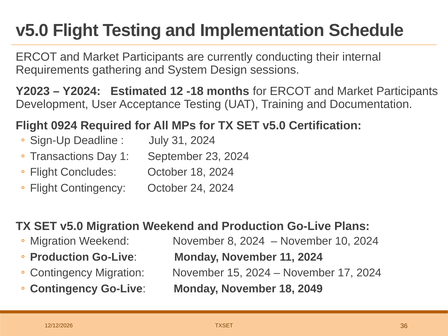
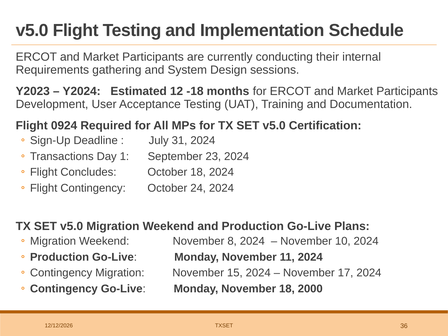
2049: 2049 -> 2000
